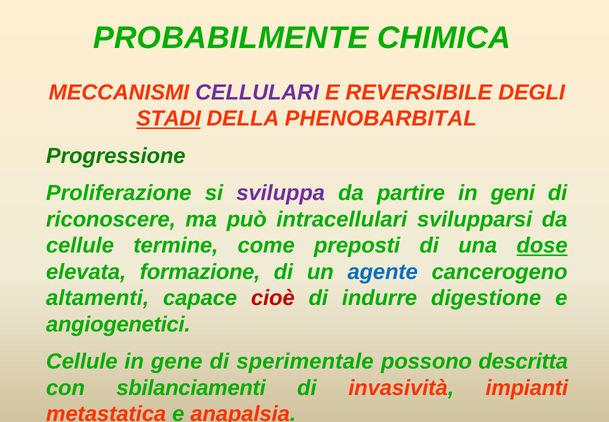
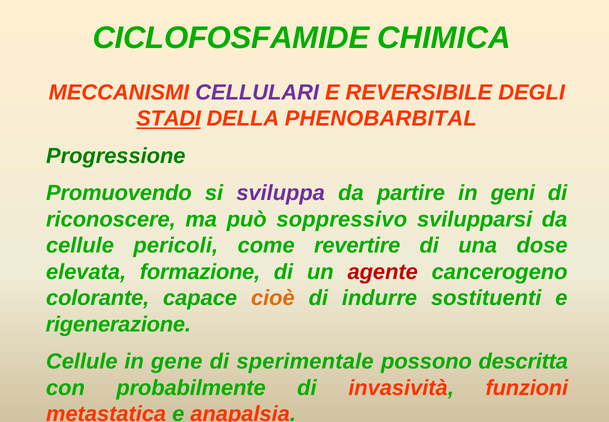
PROBABILMENTE: PROBABILMENTE -> CICLOFOSFAMIDE
Proliferazione: Proliferazione -> Promuovendo
intracellulari: intracellulari -> soppressivo
termine: termine -> pericoli
preposti: preposti -> revertire
dose underline: present -> none
agente colour: blue -> red
altamenti: altamenti -> colorante
cioè colour: red -> orange
digestione: digestione -> sostituenti
angiogenetici: angiogenetici -> rigenerazione
sbilanciamenti: sbilanciamenti -> probabilmente
impianti: impianti -> funzioni
